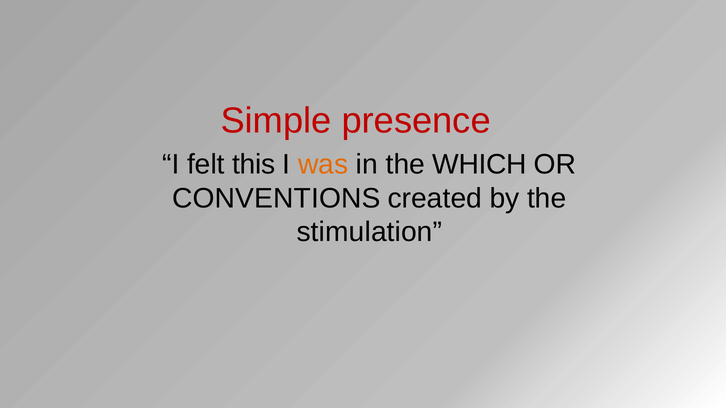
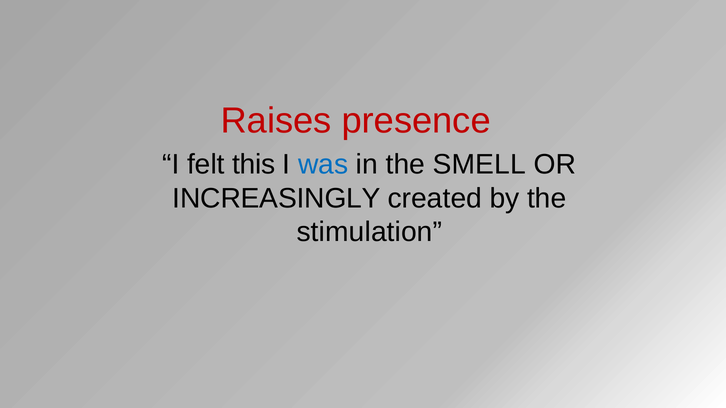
Simple: Simple -> Raises
was colour: orange -> blue
WHICH: WHICH -> SMELL
CONVENTIONS: CONVENTIONS -> INCREASINGLY
